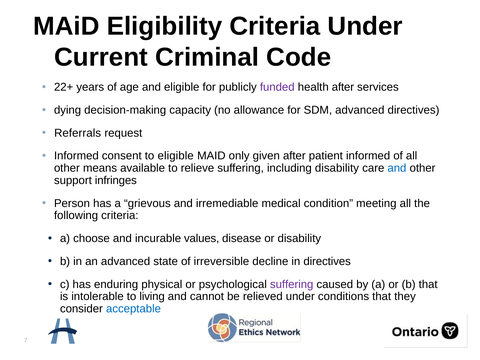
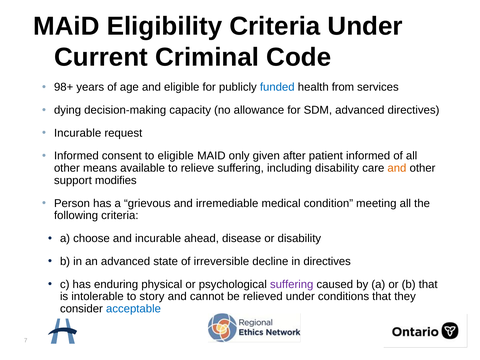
22+: 22+ -> 98+
funded colour: purple -> blue
health after: after -> from
Referrals at (78, 133): Referrals -> Incurable
and at (397, 168) colour: blue -> orange
infringes: infringes -> modifies
values: values -> ahead
living: living -> story
